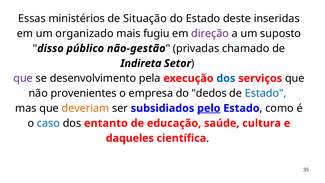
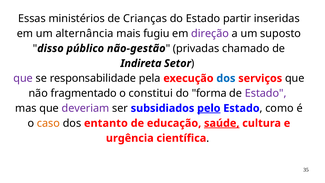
Situação: Situação -> Crianças
deste: deste -> partir
organizado: organizado -> alternância
desenvolvimento: desenvolvimento -> responsabilidade
provenientes: provenientes -> fragmentado
empresa: empresa -> constitui
dedos: dedos -> forma
Estado at (266, 93) colour: blue -> purple
deveriam colour: orange -> purple
caso colour: blue -> orange
saúde underline: none -> present
daqueles: daqueles -> urgência
